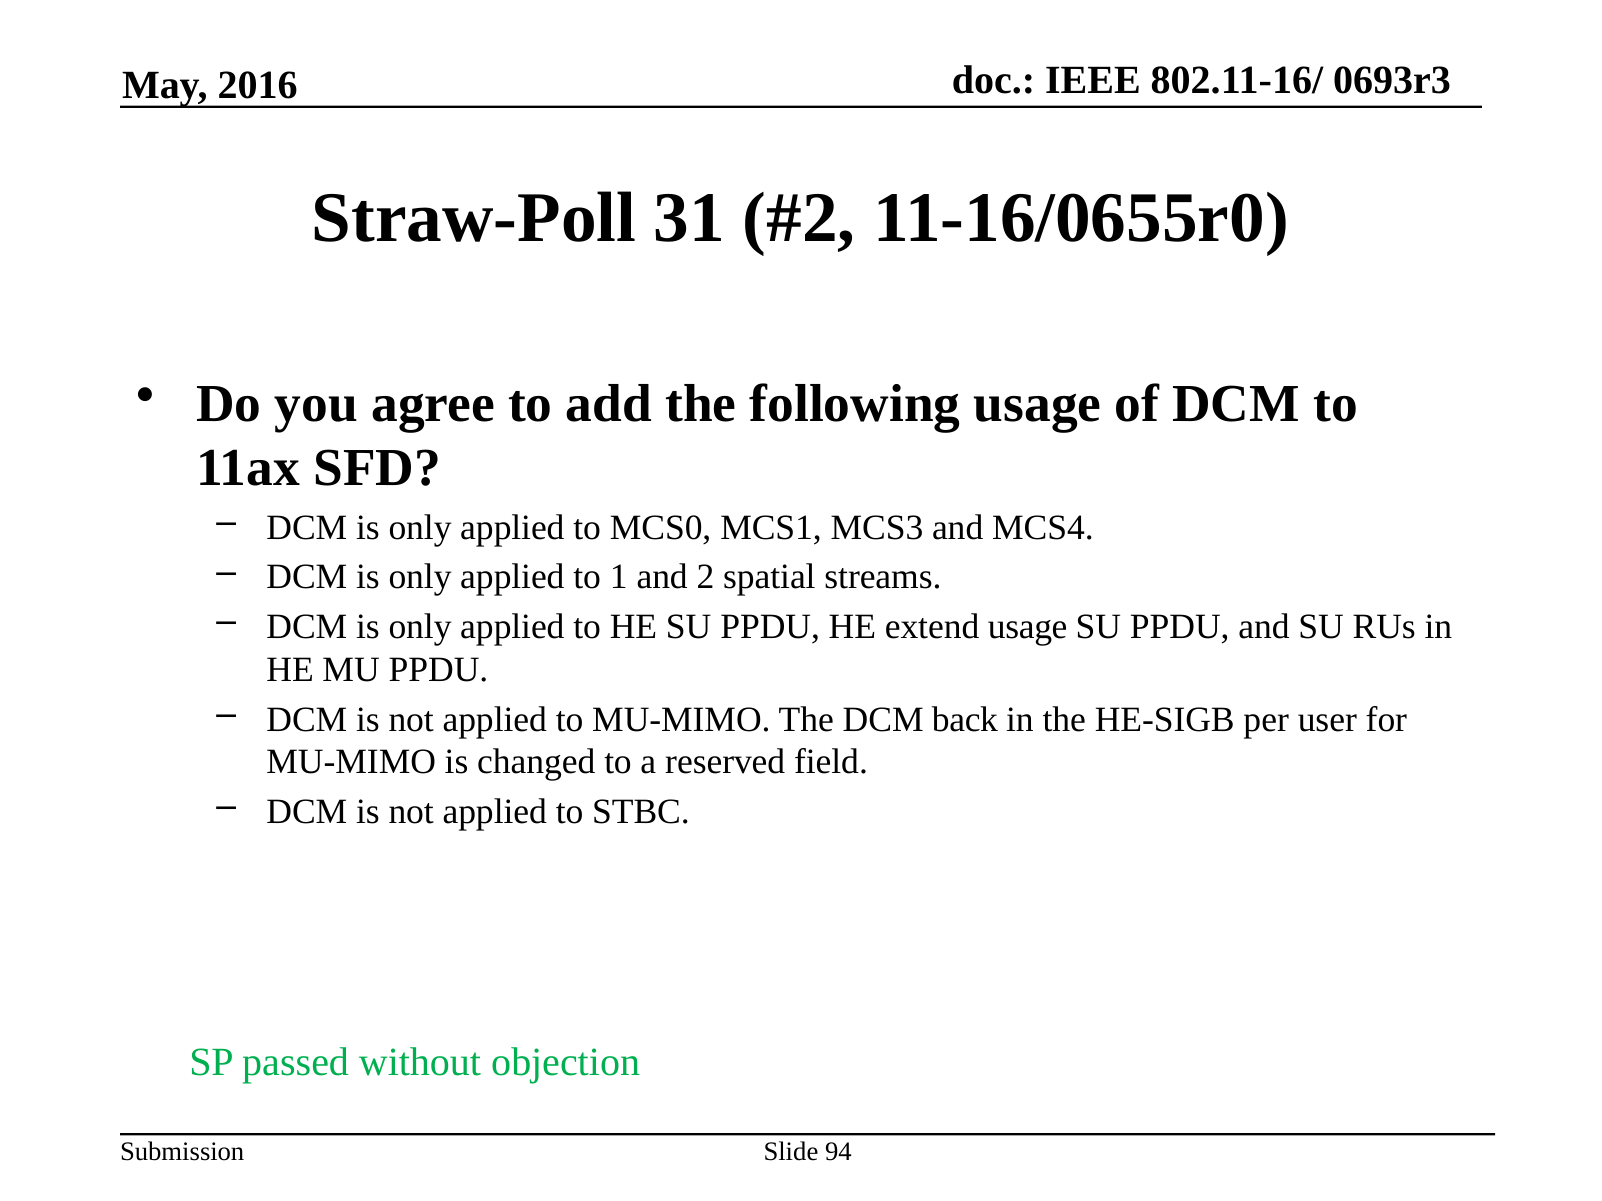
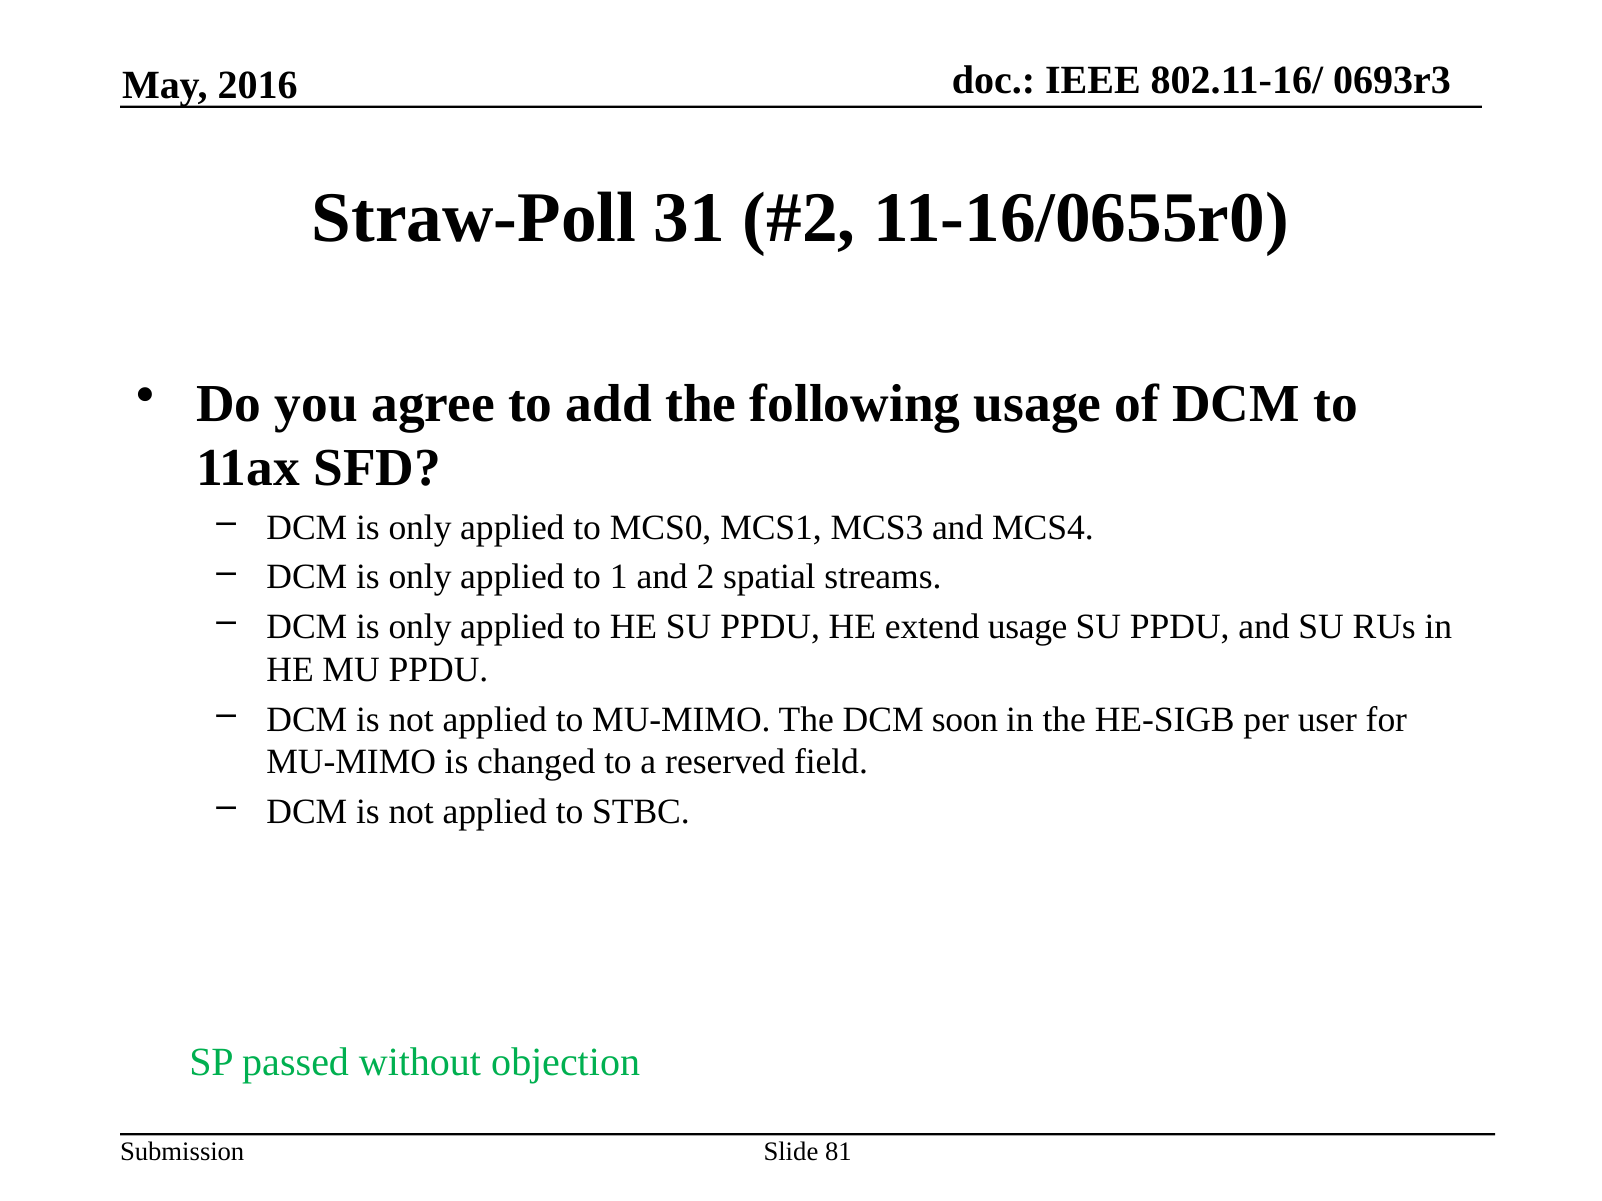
back: back -> soon
94: 94 -> 81
